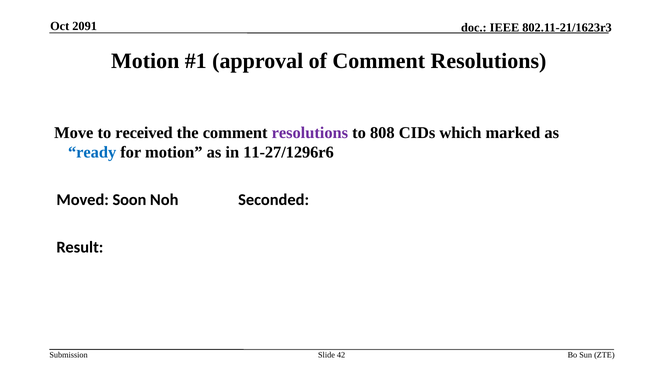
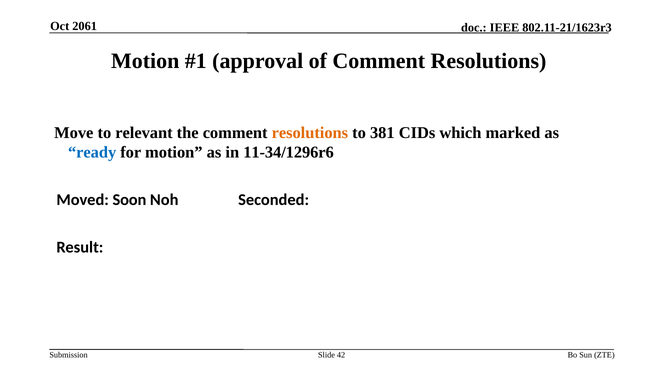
2091: 2091 -> 2061
received: received -> relevant
resolutions at (310, 133) colour: purple -> orange
808: 808 -> 381
11-27/1296r6: 11-27/1296r6 -> 11-34/1296r6
